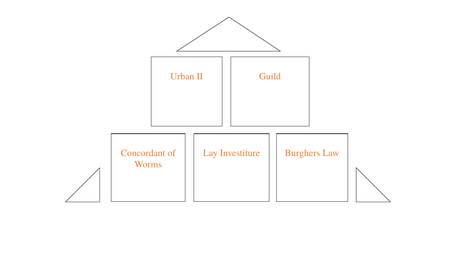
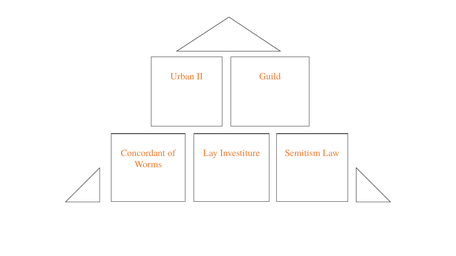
Burghers: Burghers -> Semitism
